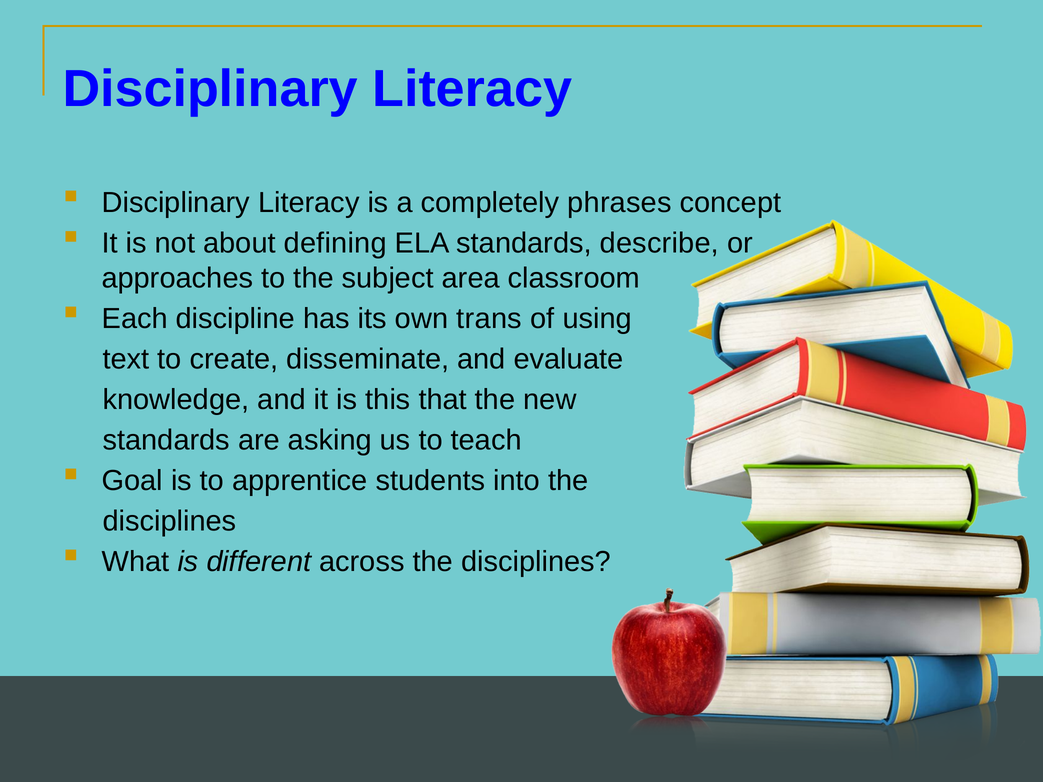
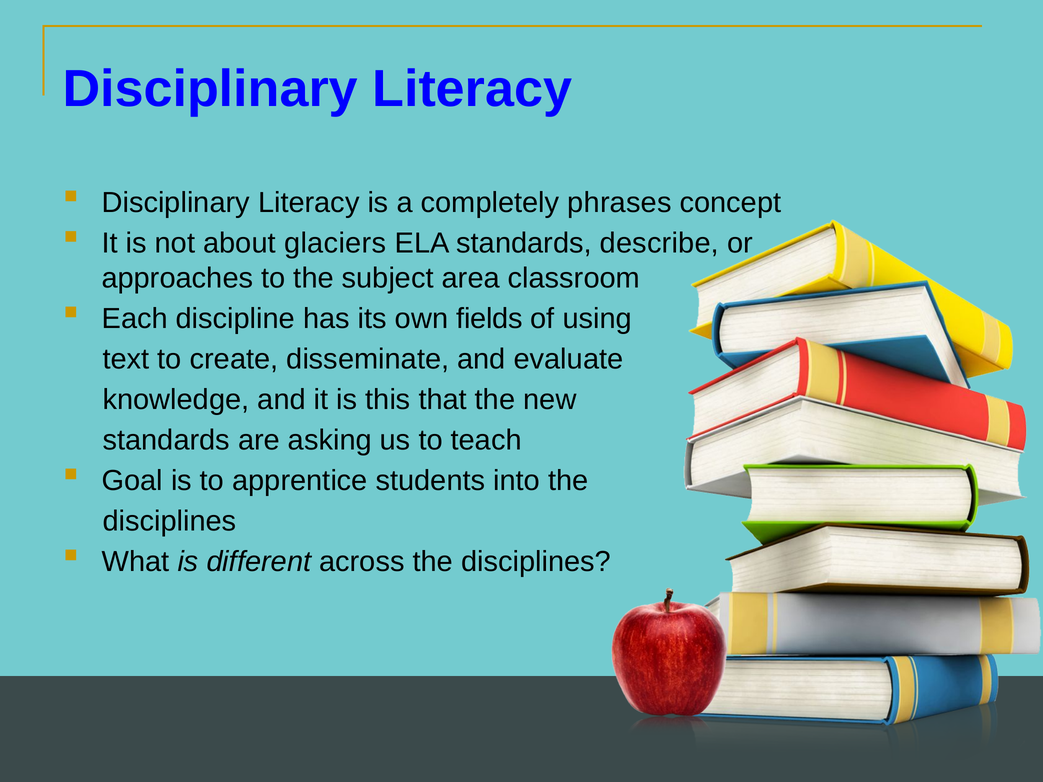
defining: defining -> glaciers
trans: trans -> fields
